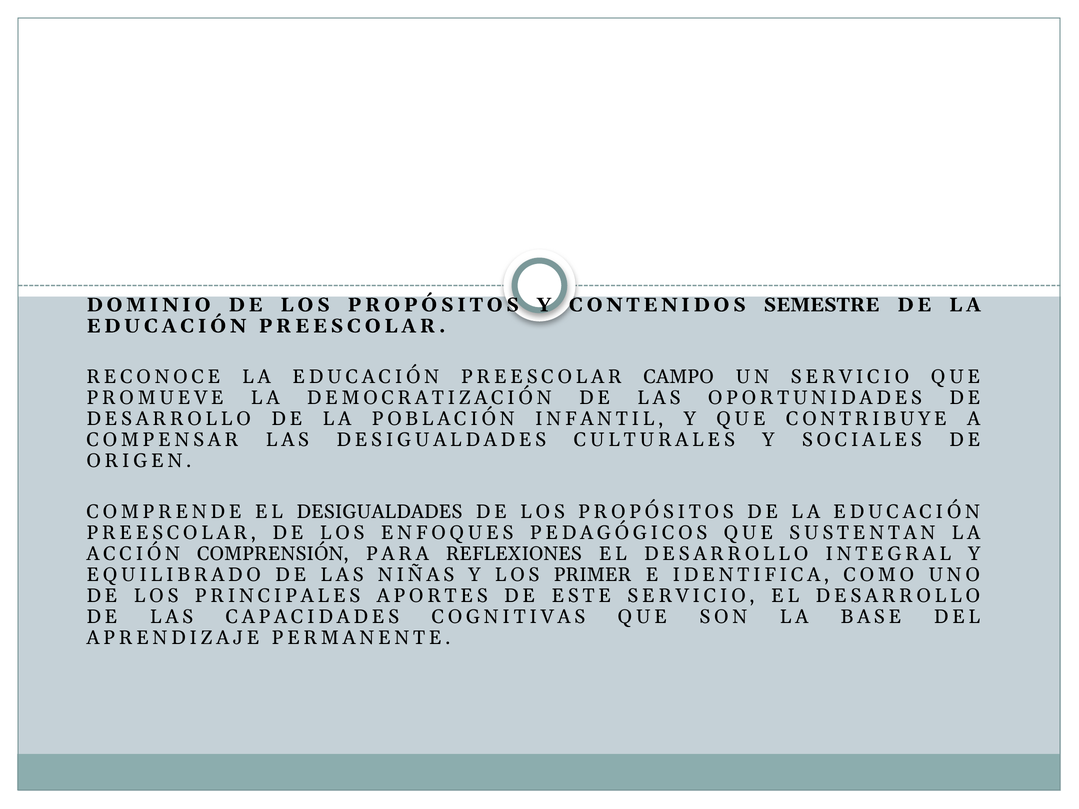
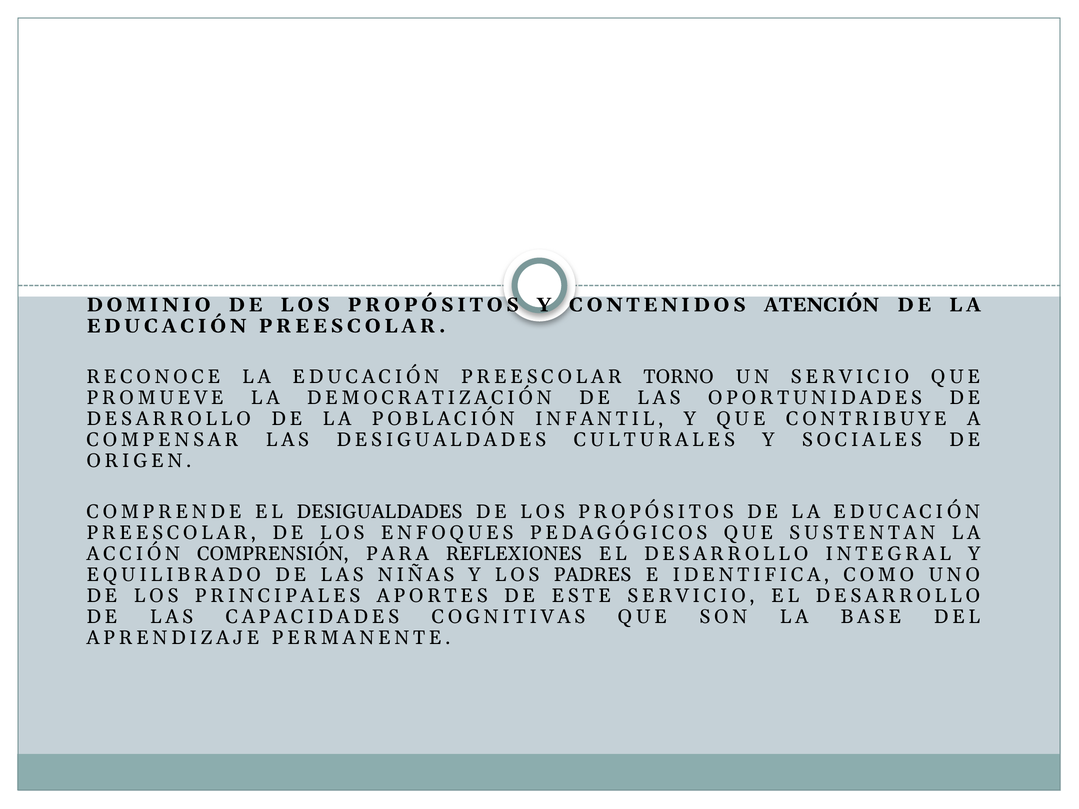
SEMESTRE: SEMESTRE -> ATENCIÓN
CAMPO: CAMPO -> TORNO
PRIMER: PRIMER -> PADRES
